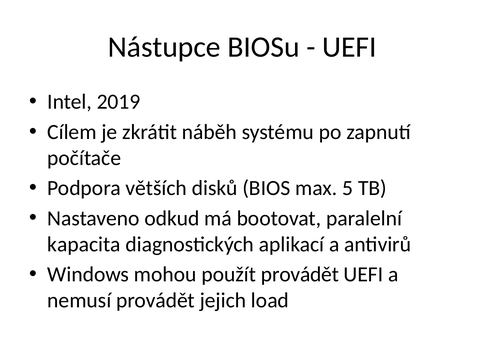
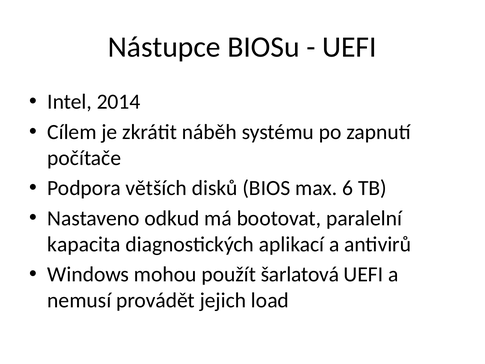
2019: 2019 -> 2014
5: 5 -> 6
použít provádět: provádět -> šarlatová
